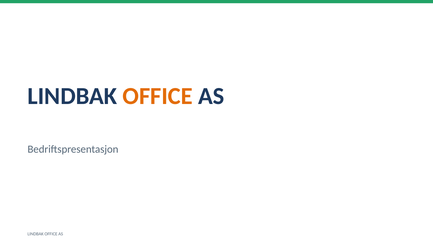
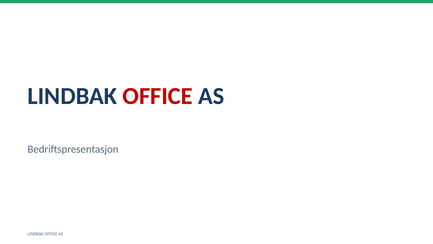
OFFICE at (158, 96) colour: orange -> red
